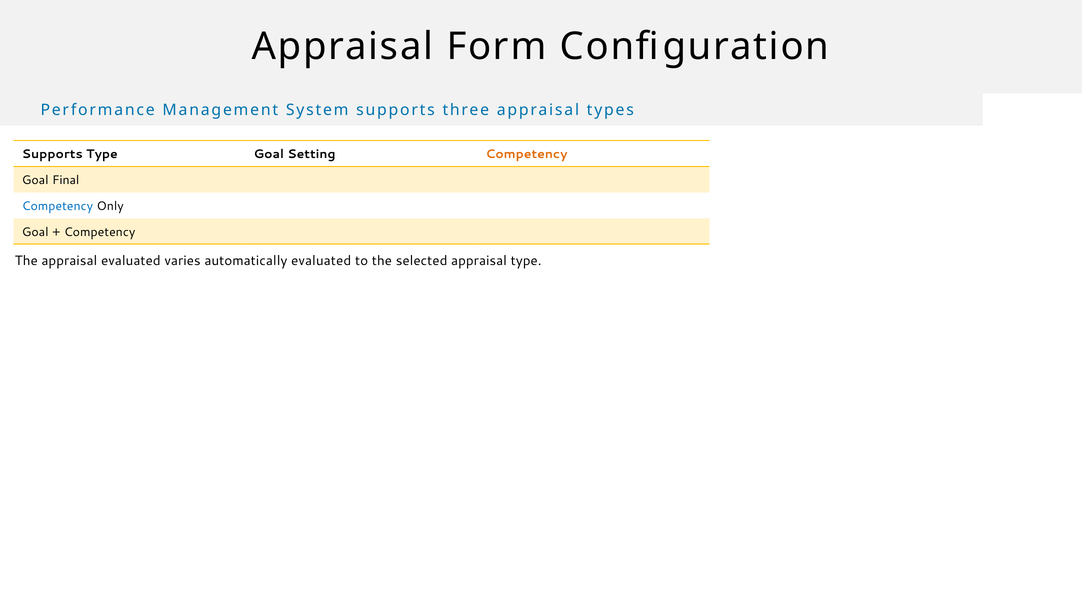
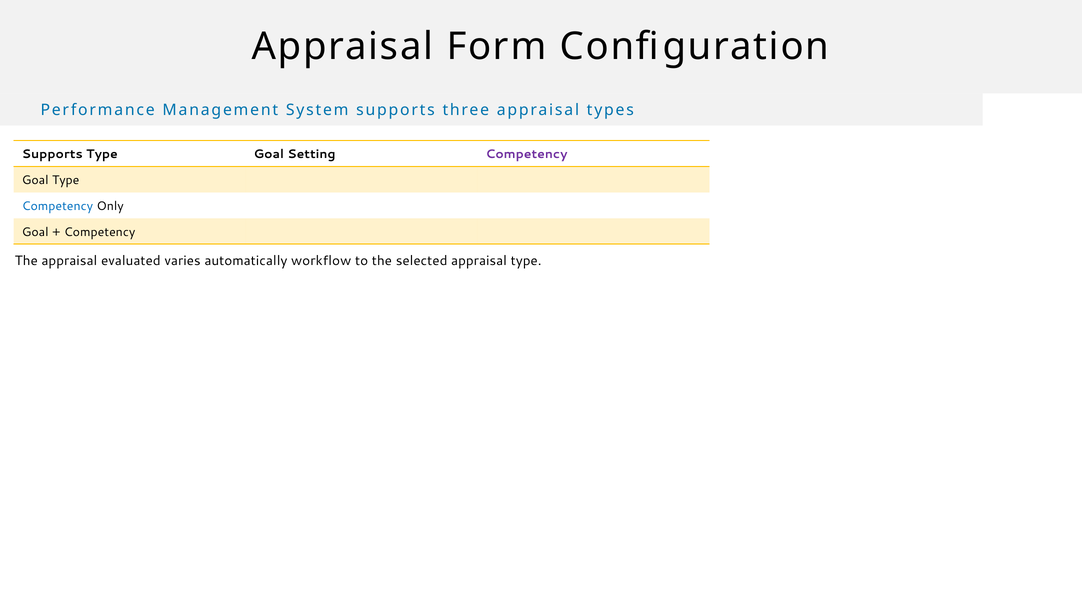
Competency at (526, 154) colour: orange -> purple
Goal Final: Final -> Type
automatically evaluated: evaluated -> workflow
